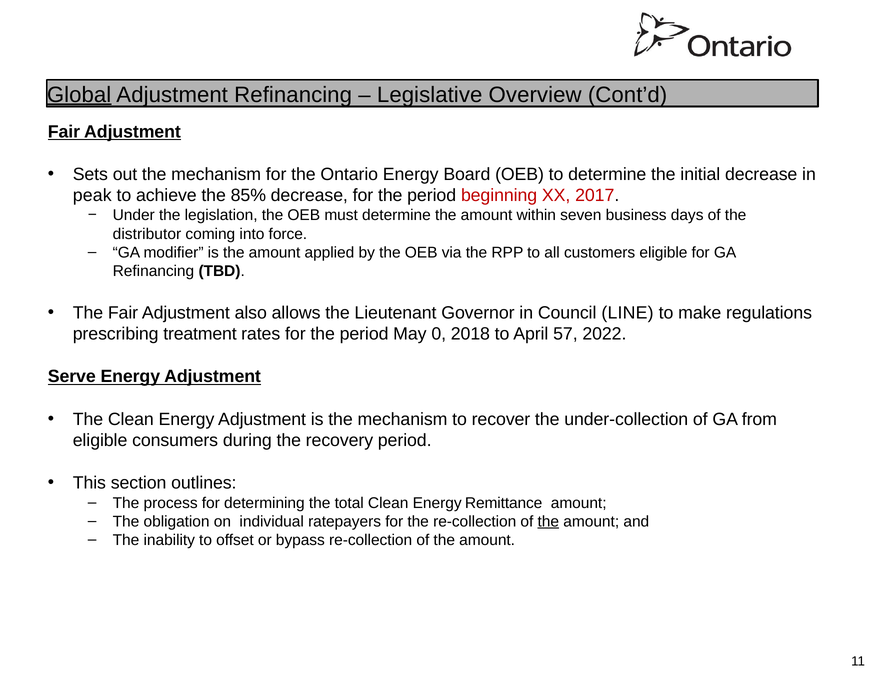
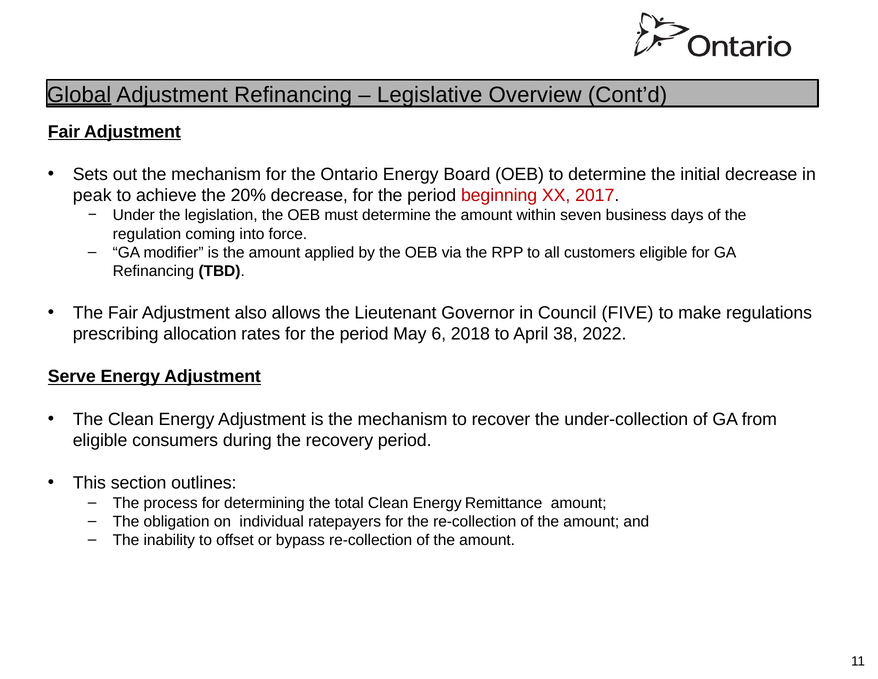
85%: 85% -> 20%
distributor: distributor -> regulation
LINE: LINE -> FIVE
treatment: treatment -> allocation
0: 0 -> 6
57: 57 -> 38
the at (548, 521) underline: present -> none
